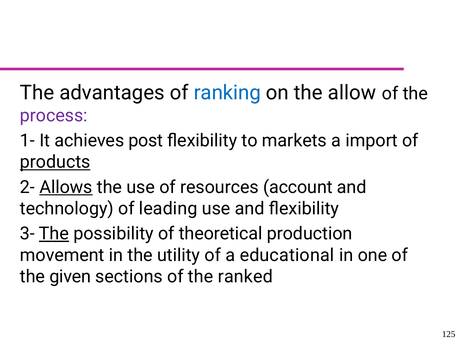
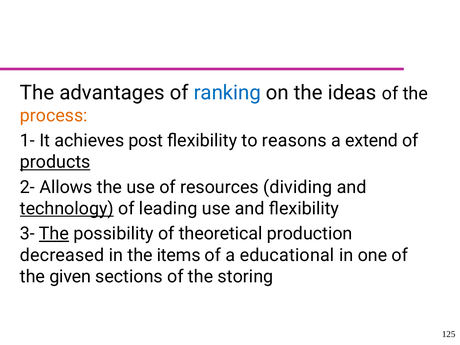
allow: allow -> ideas
process colour: purple -> orange
markets: markets -> reasons
import: import -> extend
Allows underline: present -> none
account: account -> dividing
technology underline: none -> present
movement: movement -> decreased
utility: utility -> items
ranked: ranked -> storing
